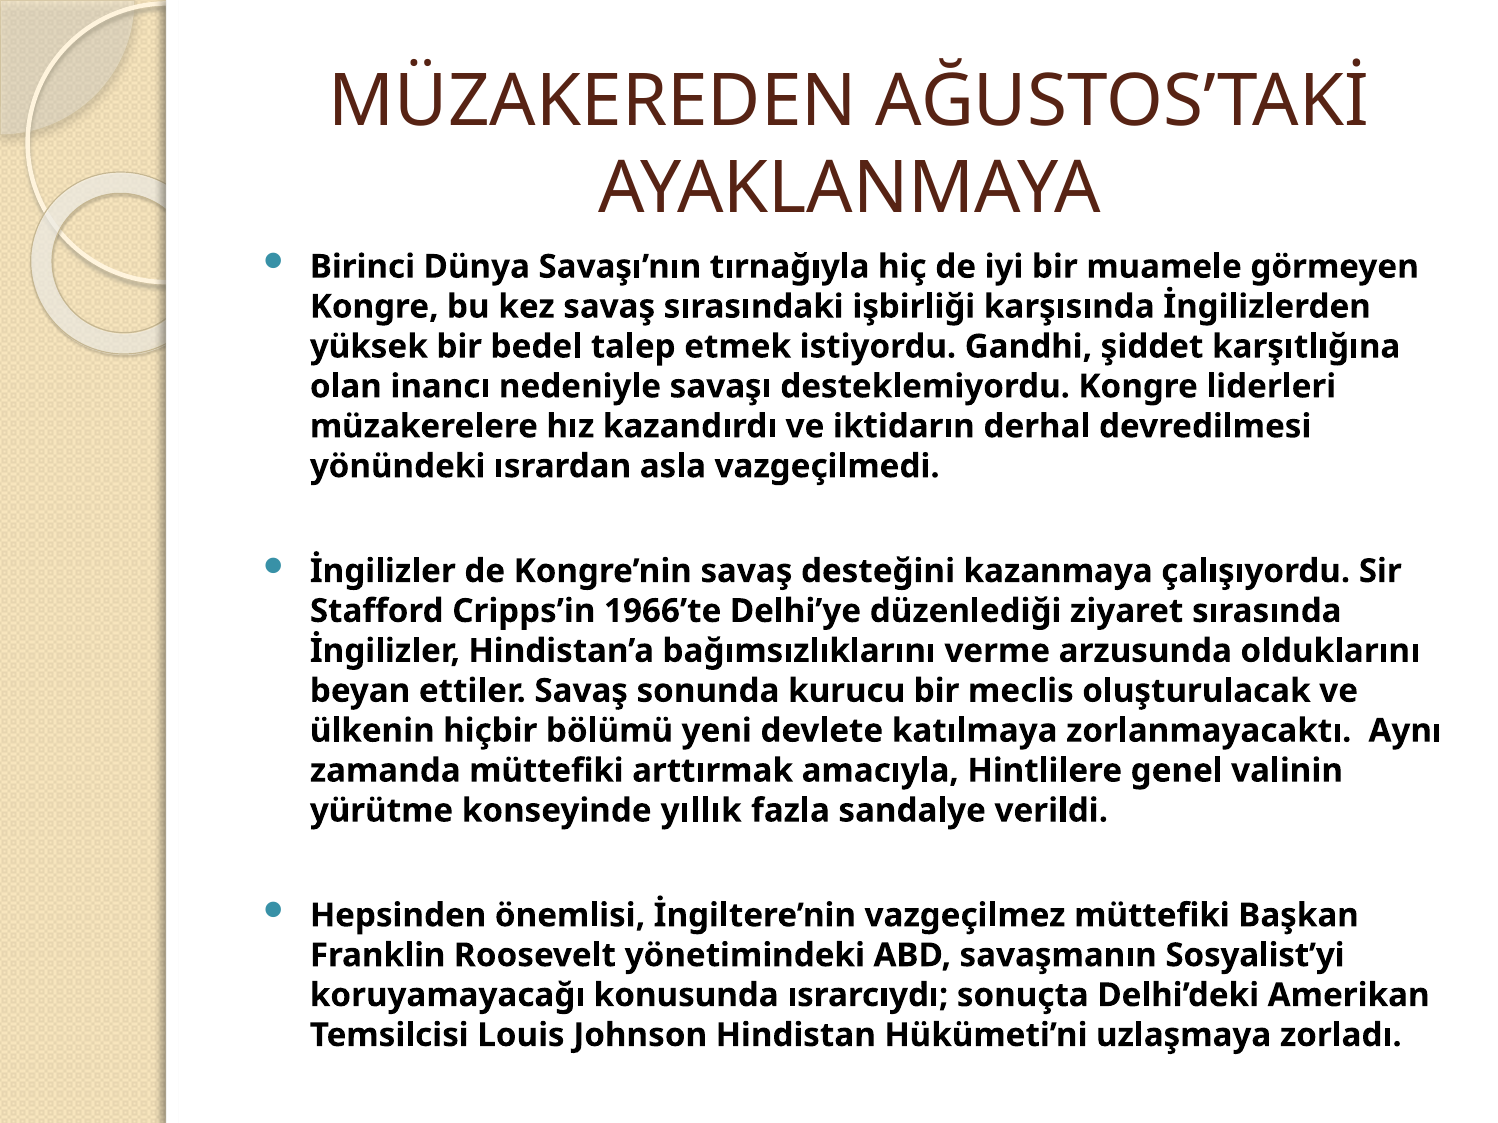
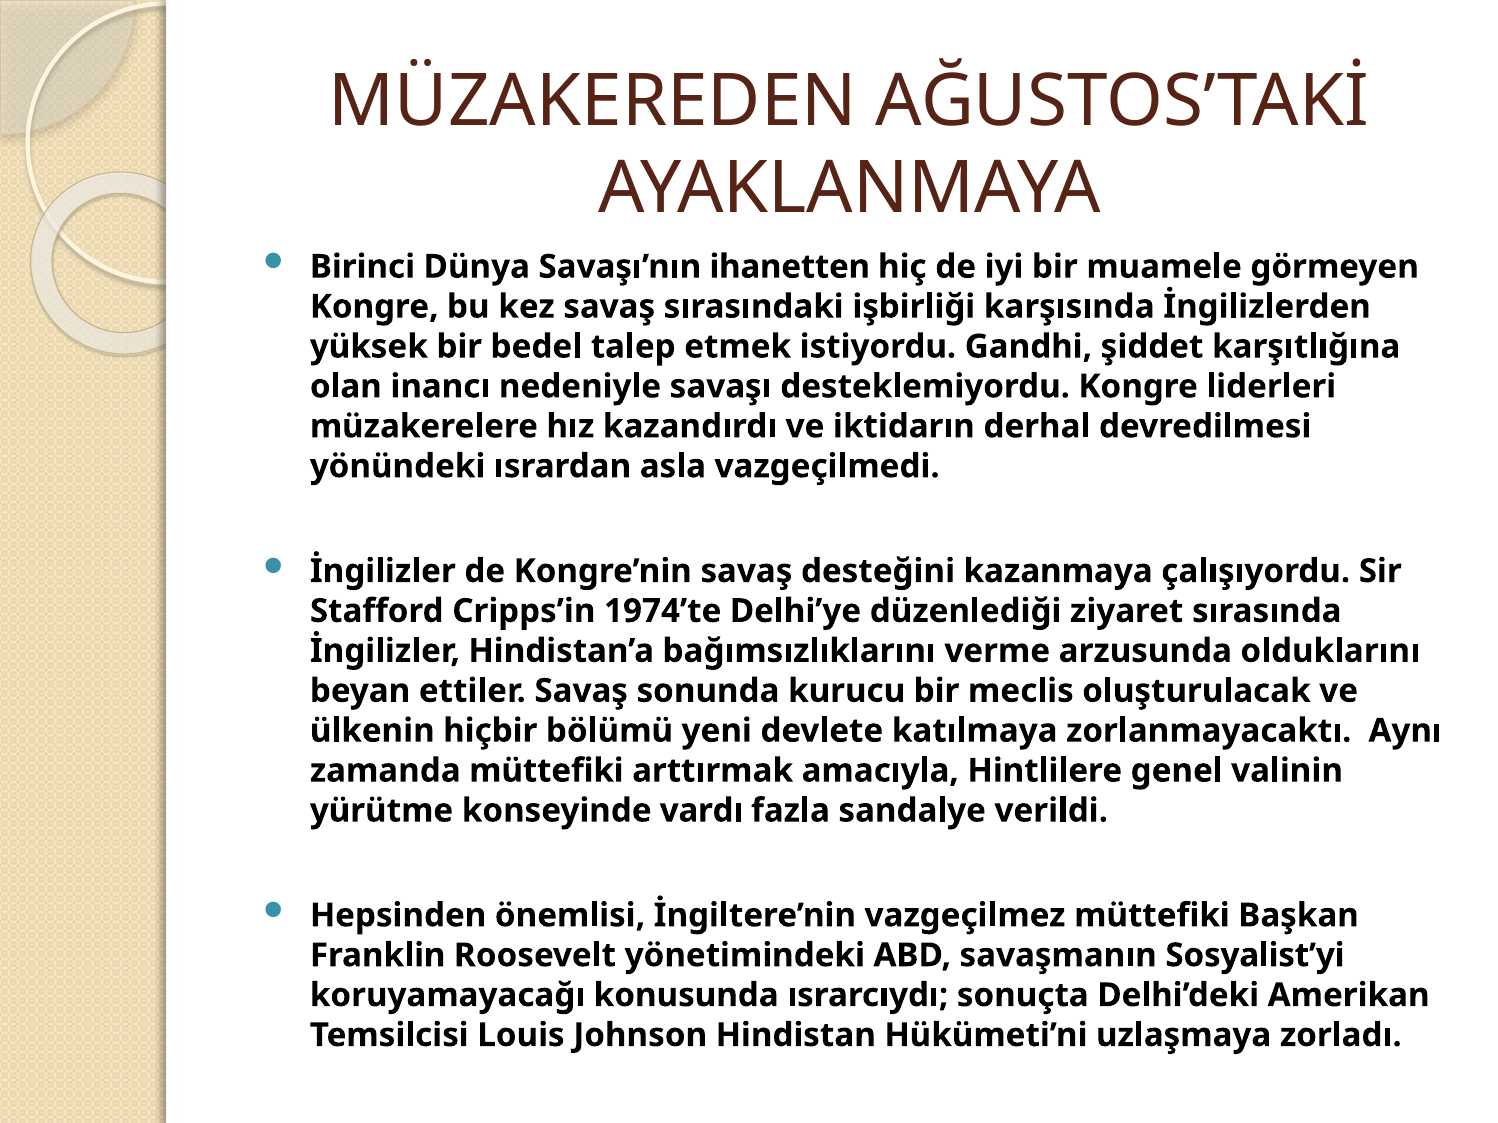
tırnağıyla: tırnağıyla -> ihanetten
1966’te: 1966’te -> 1974’te
yıllık: yıllık -> vardı
